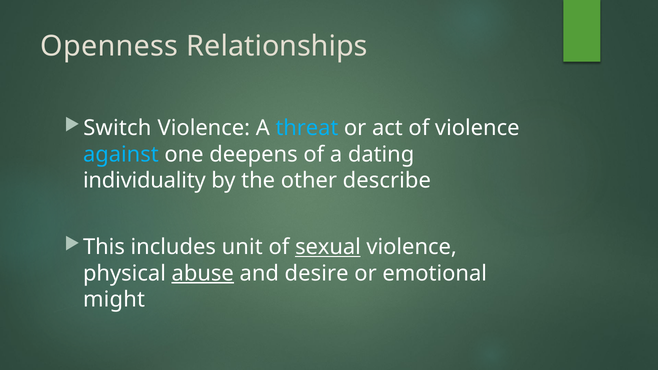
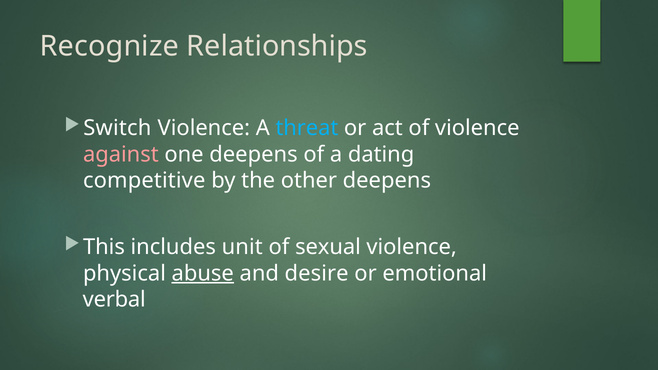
Openness: Openness -> Recognize
against colour: light blue -> pink
individuality: individuality -> competitive
other describe: describe -> deepens
sexual underline: present -> none
might: might -> verbal
